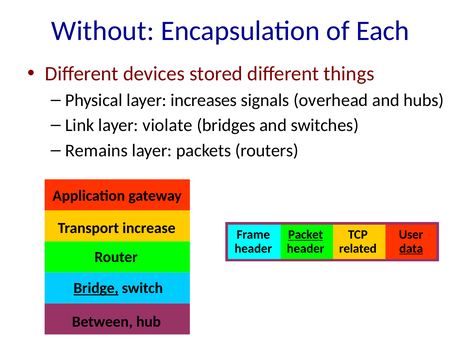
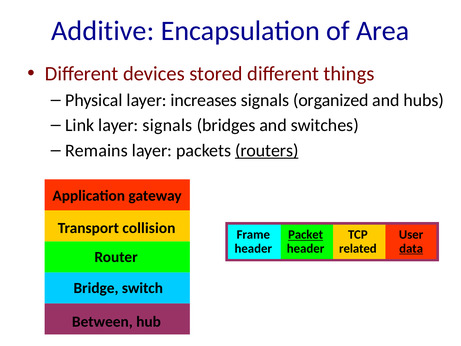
Without: Without -> Additive
Each: Each -> Area
overhead: overhead -> organized
layer violate: violate -> signals
routers underline: none -> present
increase: increase -> collision
Bridge underline: present -> none
